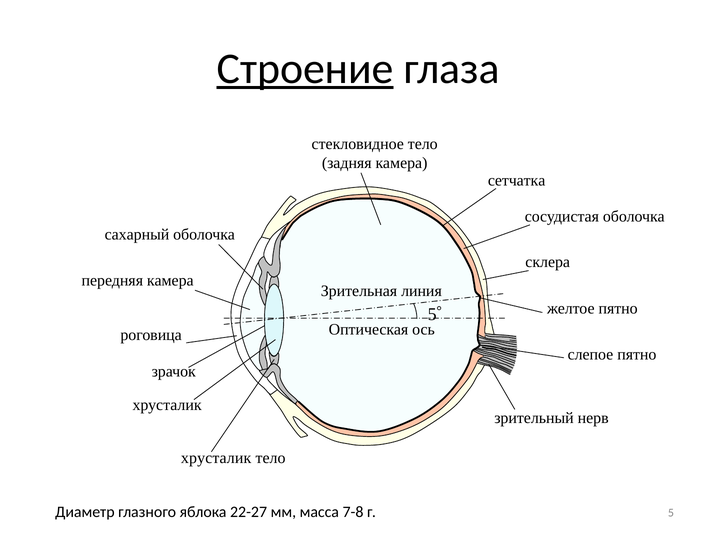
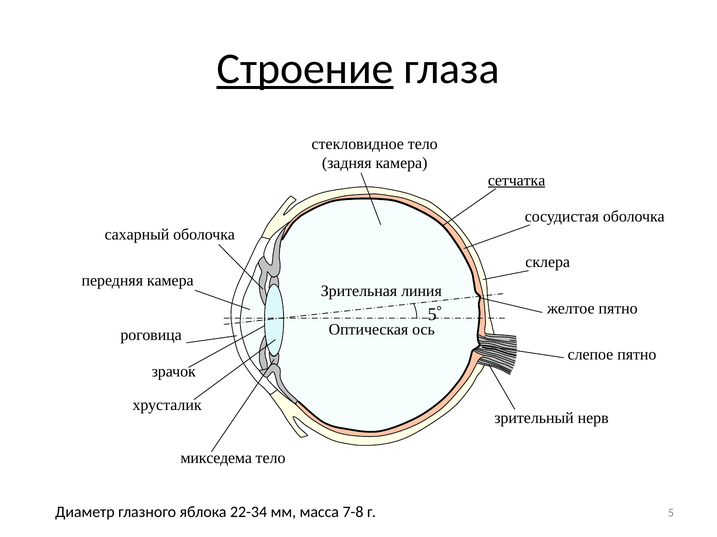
сетчатка underline: none -> present
хрусталик at (216, 459): хрусталик -> микседема
22-27: 22-27 -> 22-34
